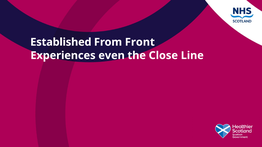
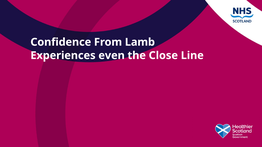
Established: Established -> Confidence
Front: Front -> Lamb
